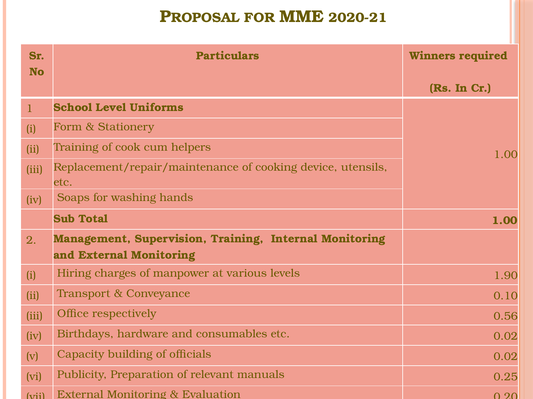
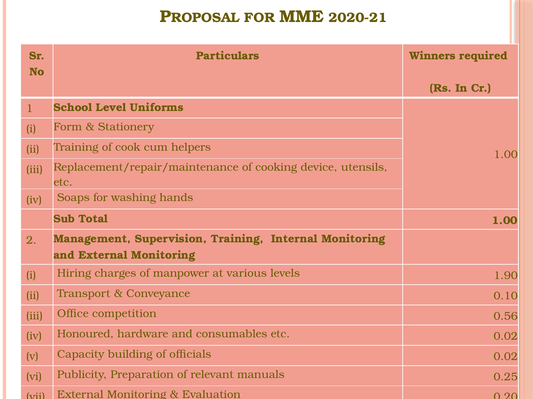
respectively: respectively -> competition
Birthdays: Birthdays -> Honoured
